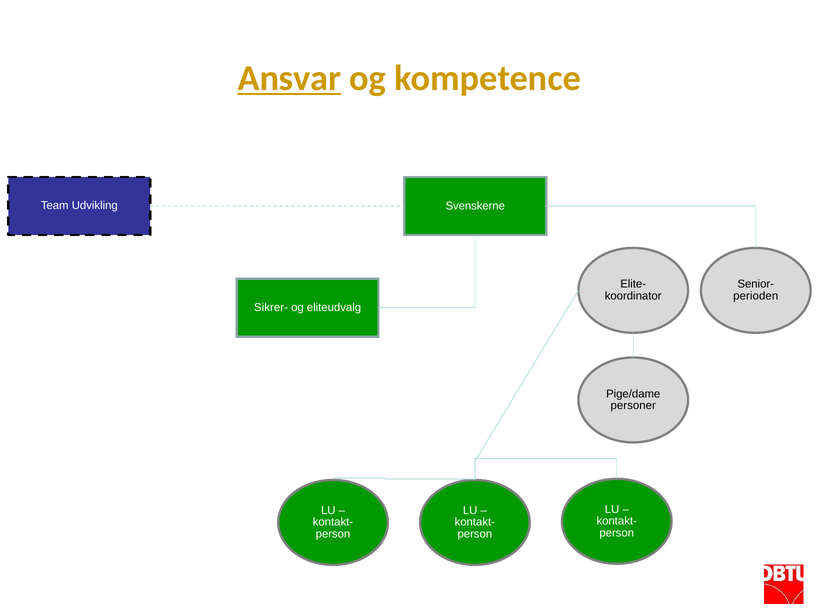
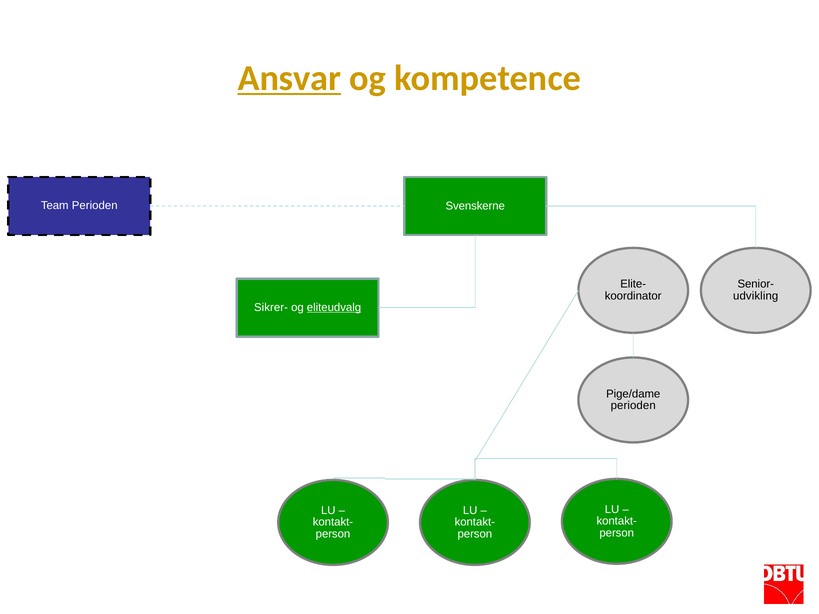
Team Udvikling: Udvikling -> Perioden
perioden: perioden -> udvikling
eliteudvalg underline: none -> present
personer at (633, 406): personer -> perioden
